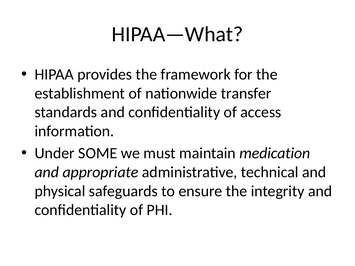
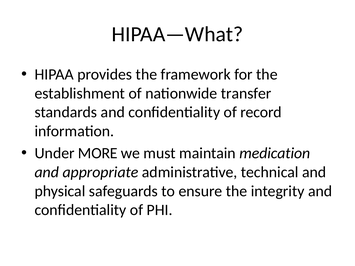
access: access -> record
SOME: SOME -> MORE
